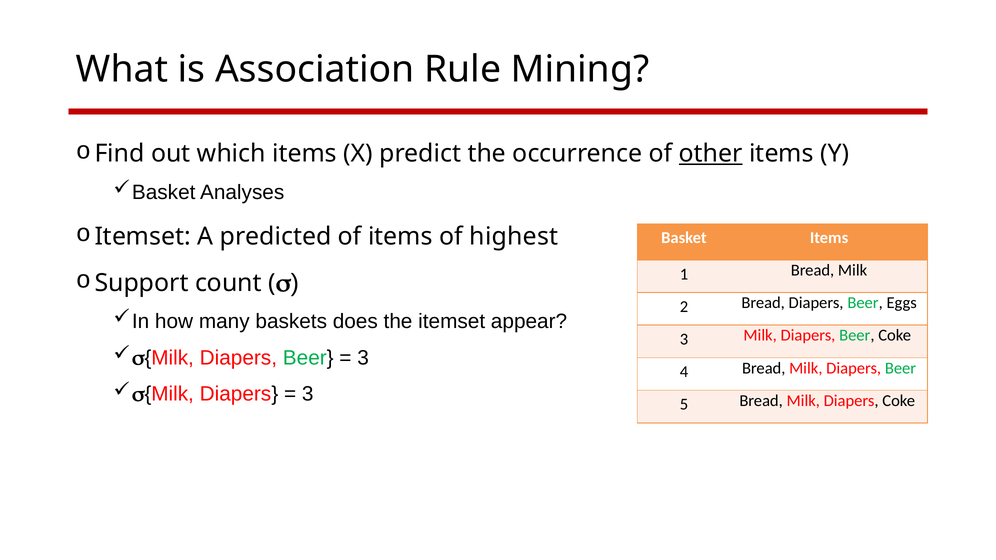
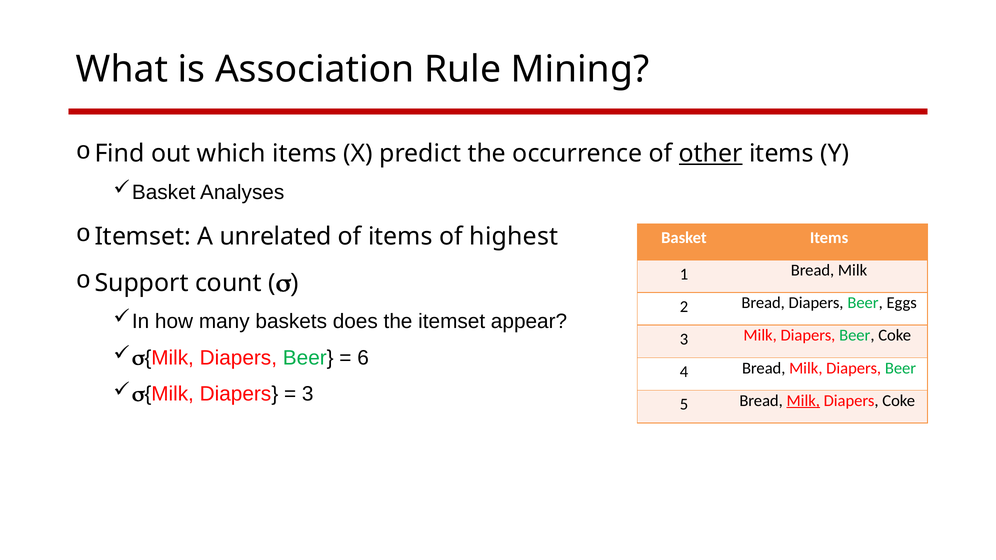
predicted: predicted -> unrelated
3 at (363, 358): 3 -> 6
Milk at (803, 401) underline: none -> present
